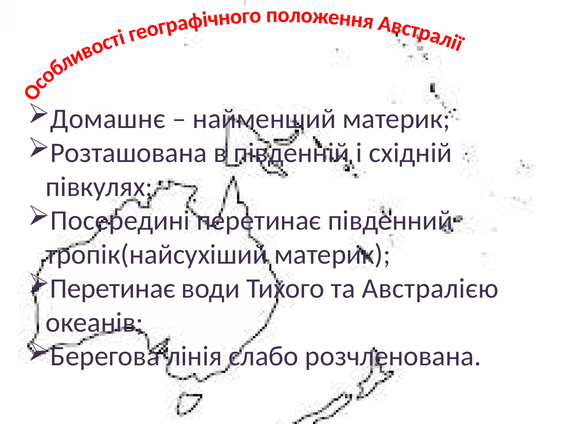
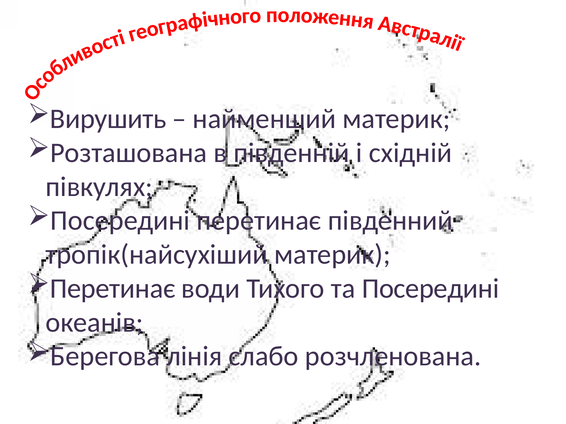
Домашнє: Домашнє -> Вирушить
та Австралією: Австралією -> Посередині
